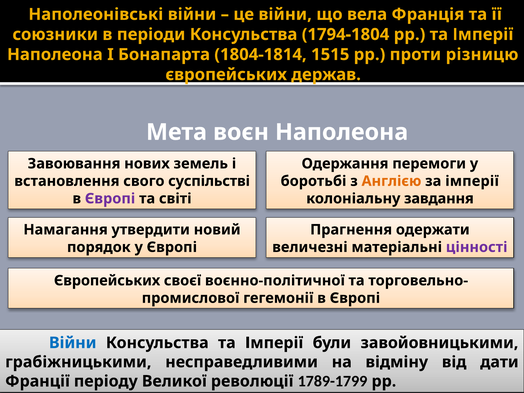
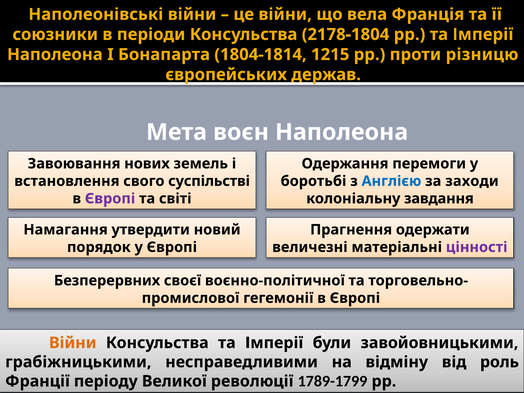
1794-1804: 1794-1804 -> 2178-1804
1515: 1515 -> 1215
Англією colour: orange -> blue
за імперії: імперії -> заходи
Європейських at (107, 281): Європейських -> Безперервних
Війни at (73, 343) colour: blue -> orange
дати: дати -> роль
